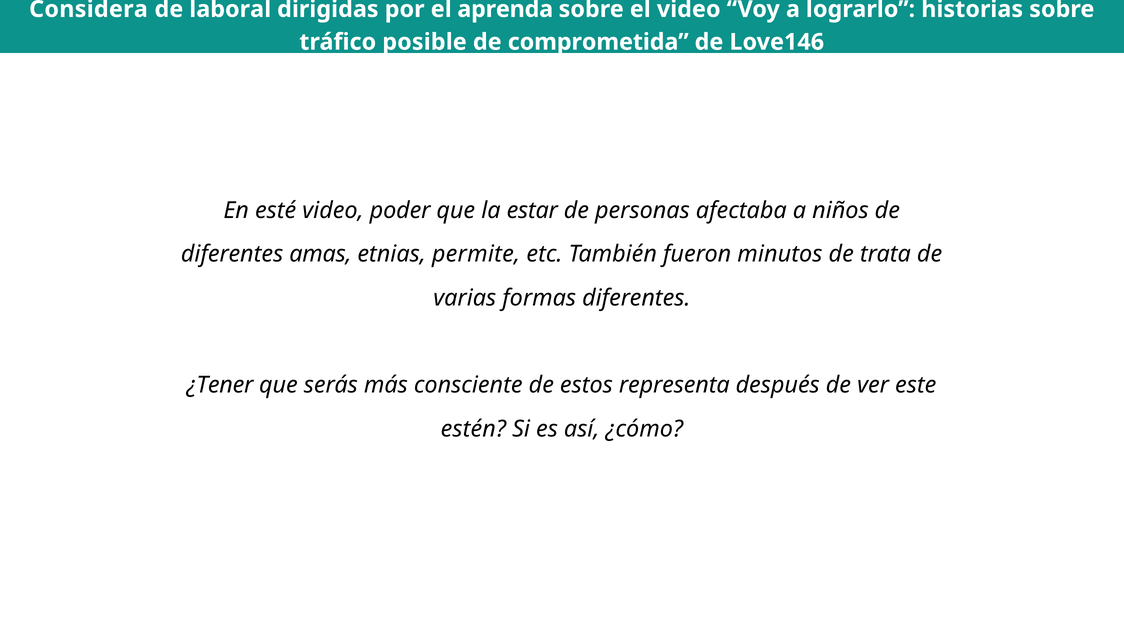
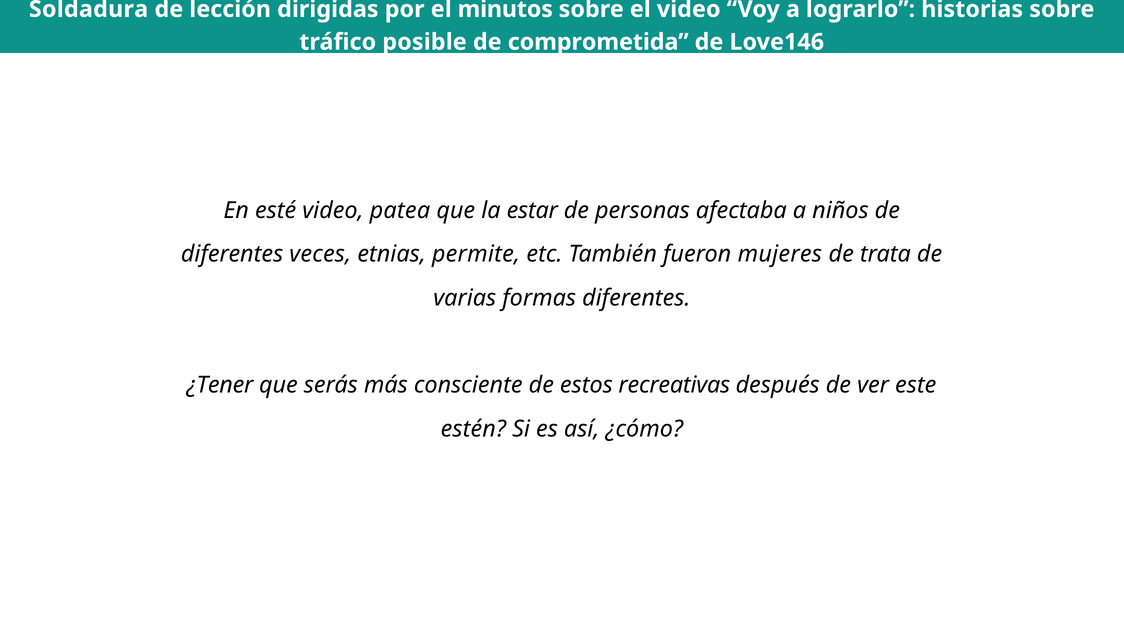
Considera: Considera -> Soldadura
laboral: laboral -> lección
aprenda: aprenda -> minutos
poder: poder -> patea
amas: amas -> veces
minutos: minutos -> mujeres
representa: representa -> recreativas
